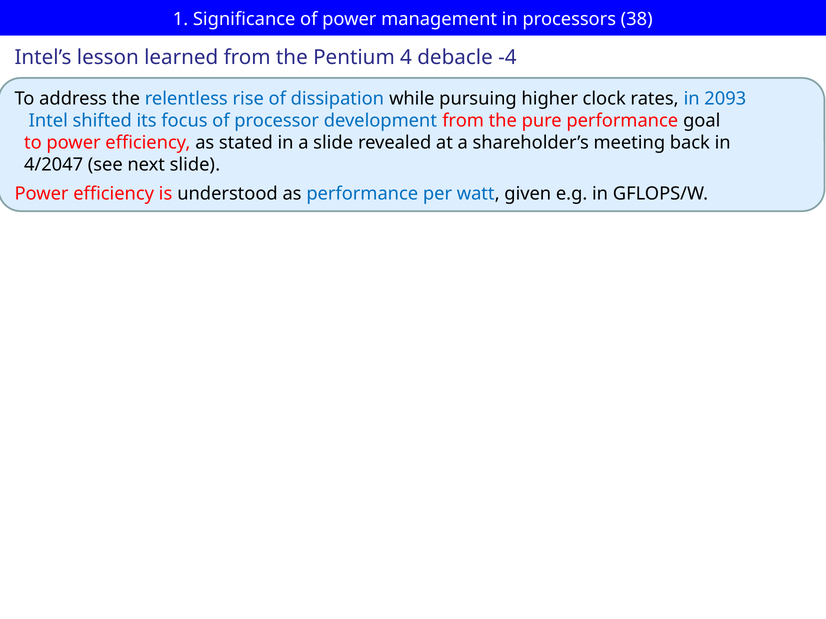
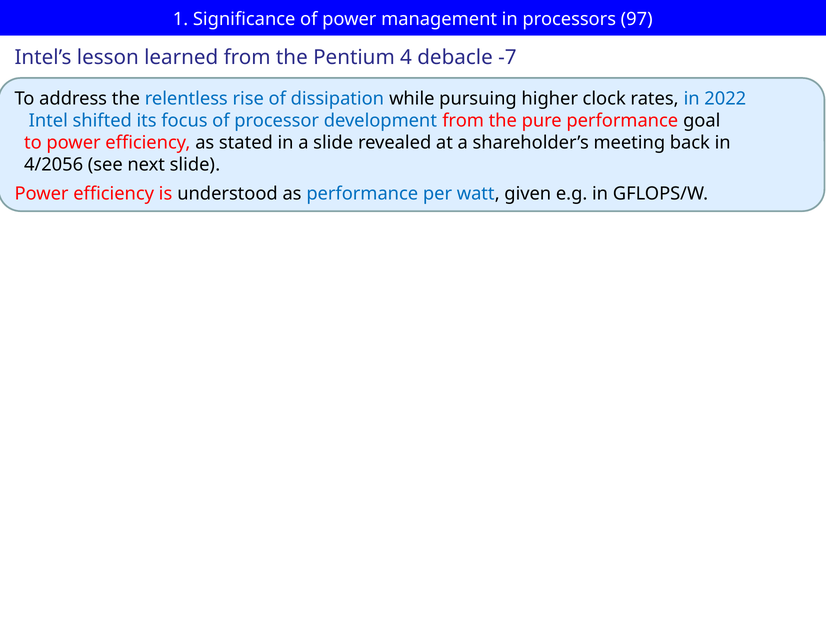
38: 38 -> 97
-4: -4 -> -7
2093: 2093 -> 2022
4/2047: 4/2047 -> 4/2056
